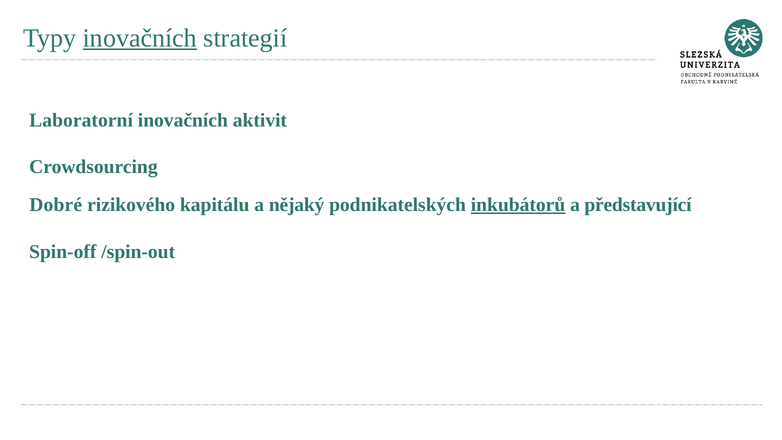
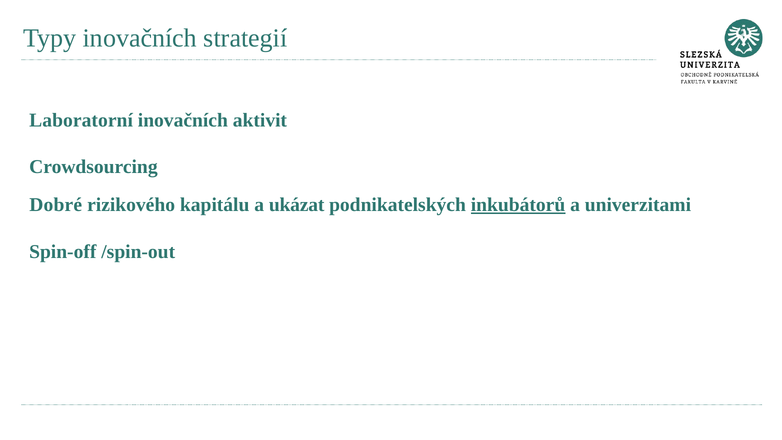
inovačních at (140, 38) underline: present -> none
nějaký: nějaký -> ukázat
představující: představující -> univerzitami
